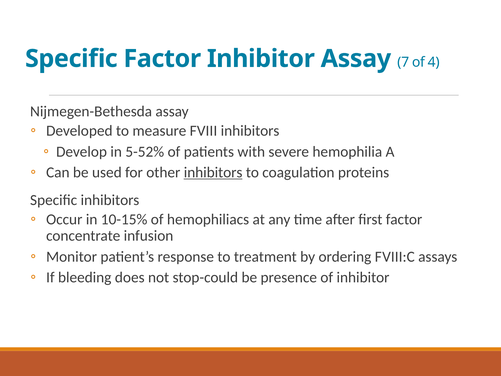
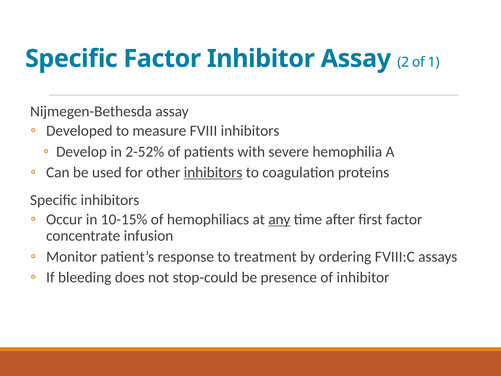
7: 7 -> 2
4: 4 -> 1
5-52%: 5-52% -> 2-52%
any underline: none -> present
